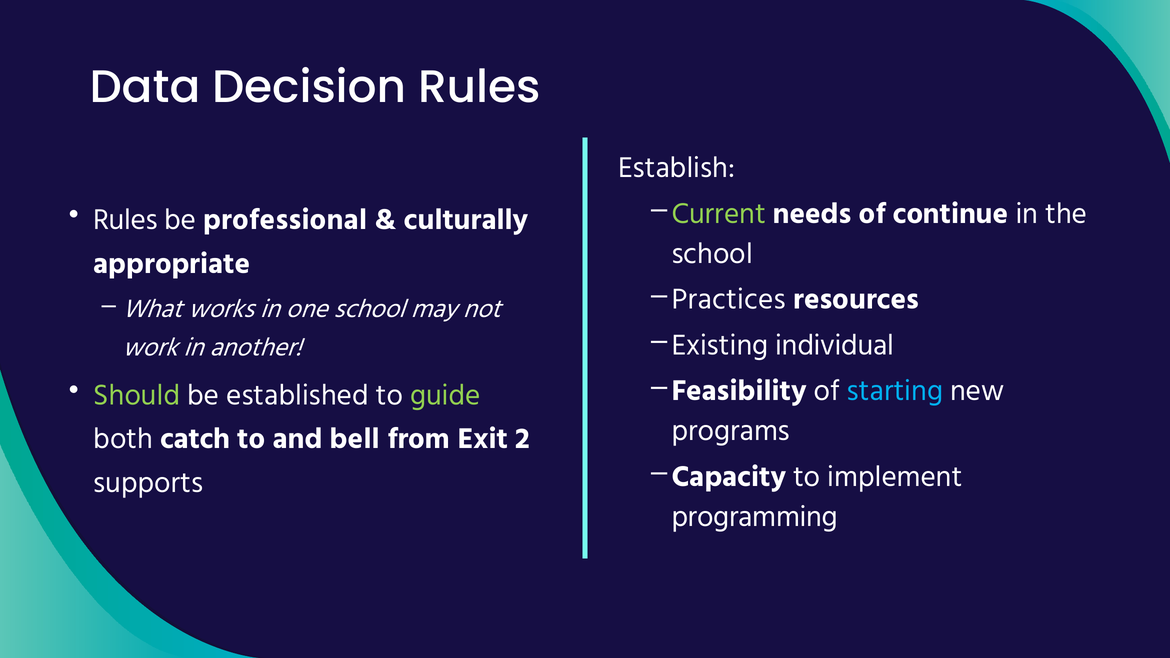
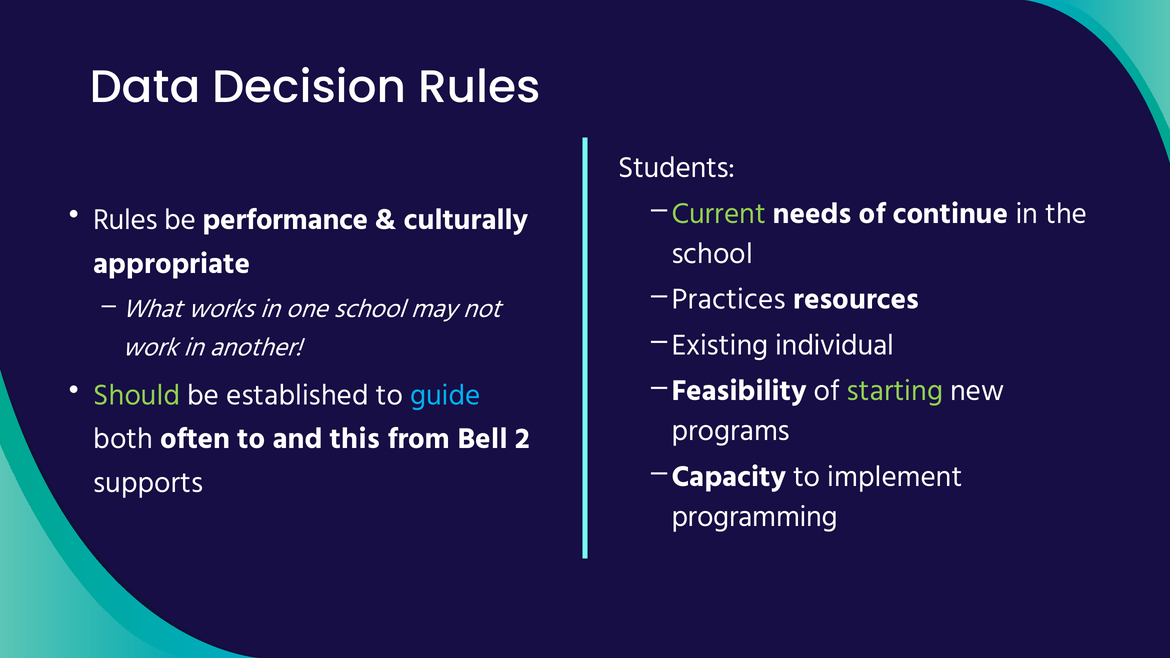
Establish: Establish -> Students
professional: professional -> performance
starting colour: light blue -> light green
guide colour: light green -> light blue
catch: catch -> often
bell: bell -> this
Exit: Exit -> Bell
